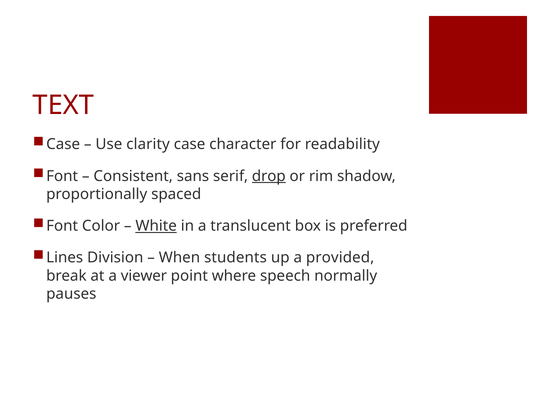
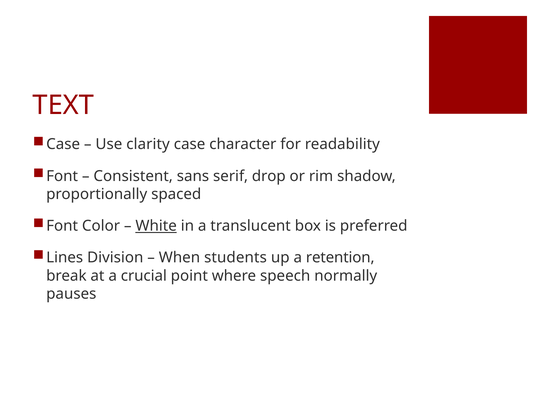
drop underline: present -> none
provided: provided -> retention
viewer: viewer -> crucial
